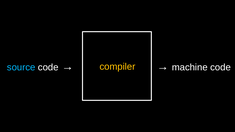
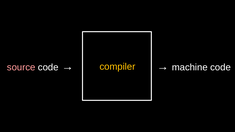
source colour: light blue -> pink
